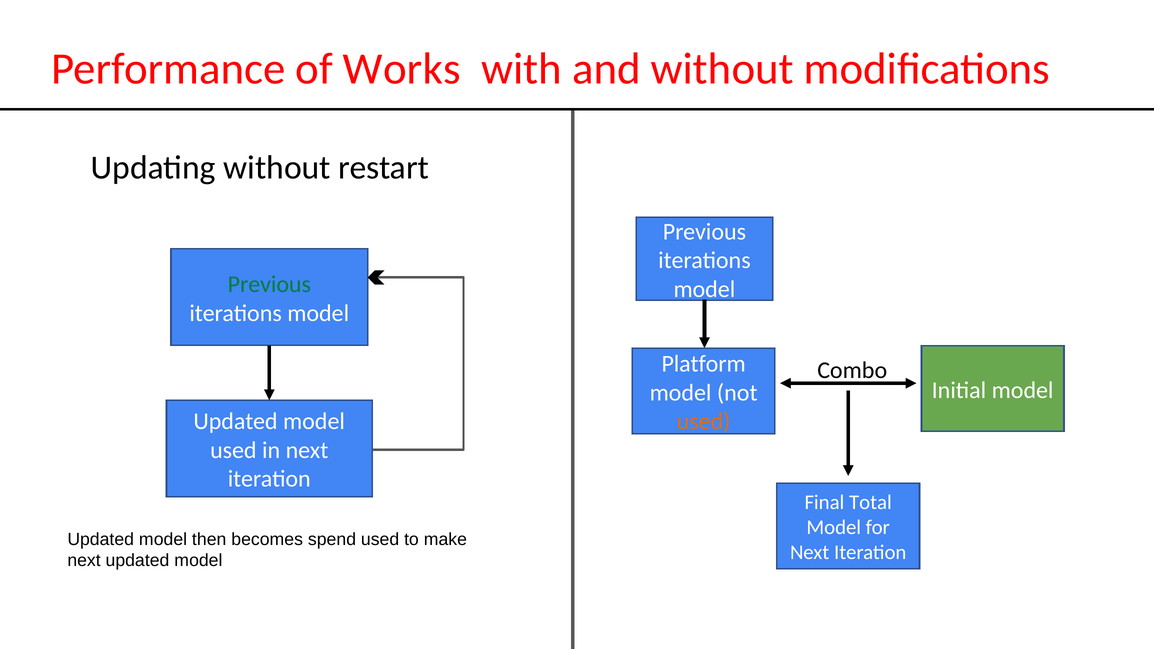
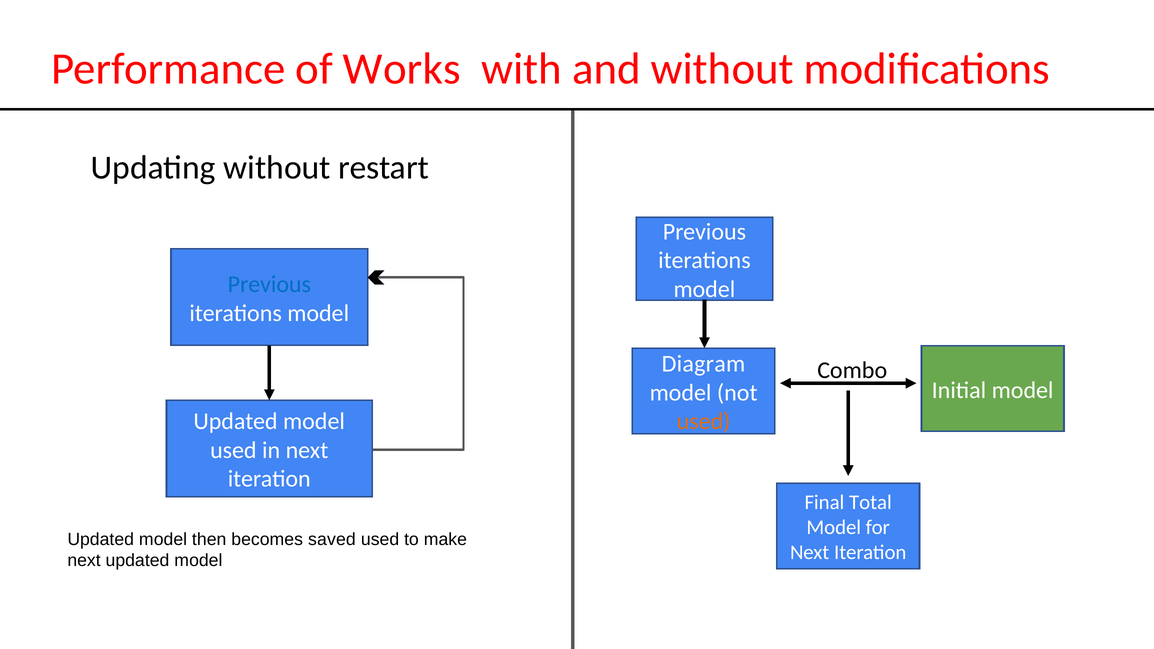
Previous at (269, 284) colour: green -> blue
Platform: Platform -> Diagram
spend: spend -> saved
